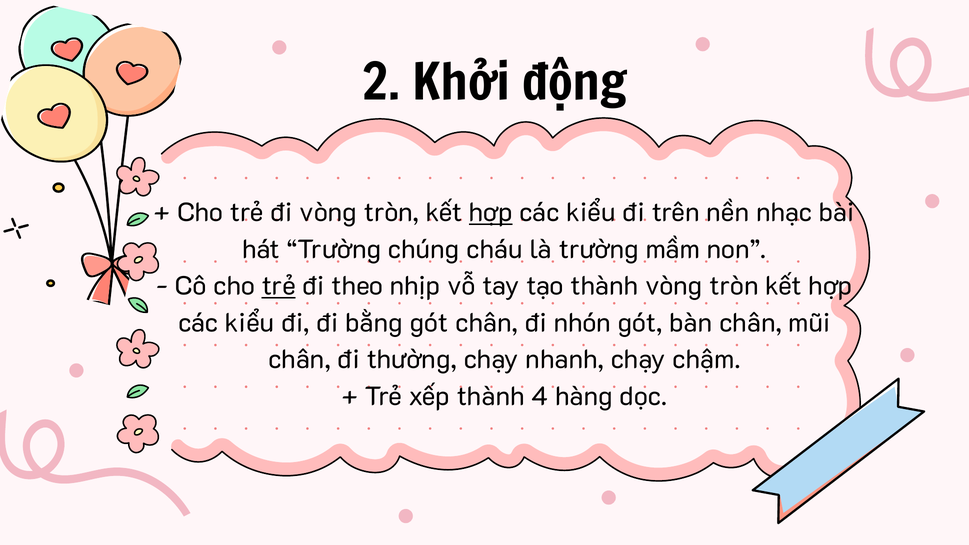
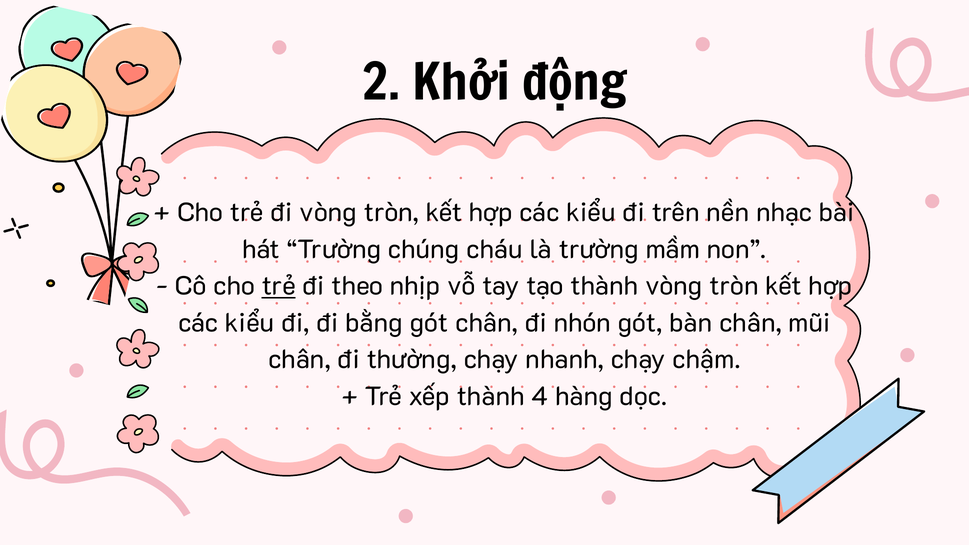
hợp at (491, 213) underline: present -> none
